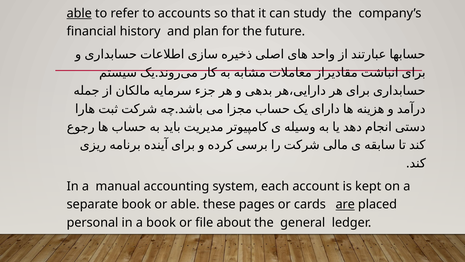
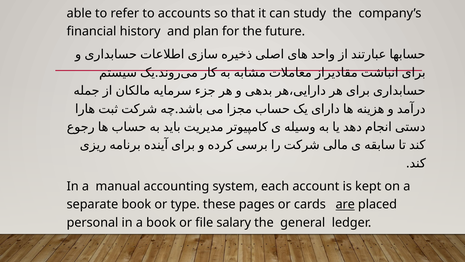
able at (79, 13) underline: present -> none
or able: able -> type
about: about -> salary
